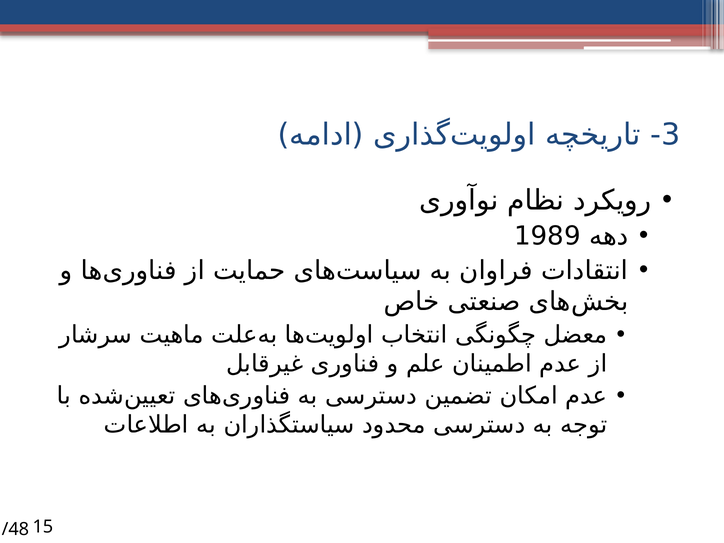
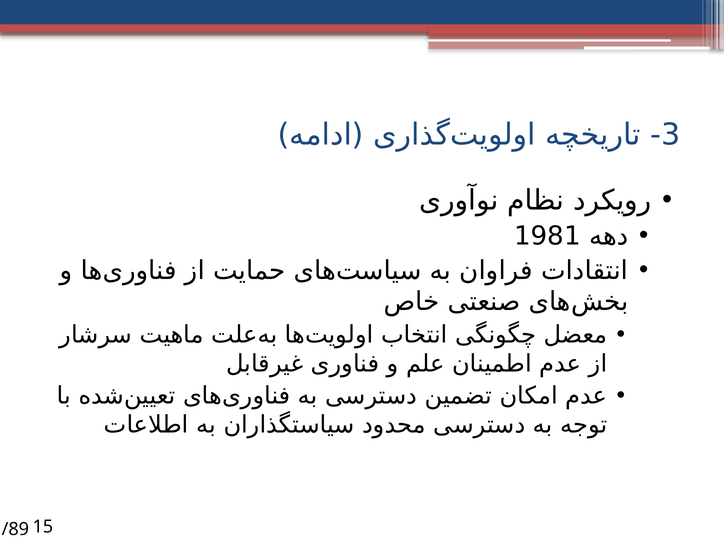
1989: 1989 -> 1981
/48: /48 -> /89
